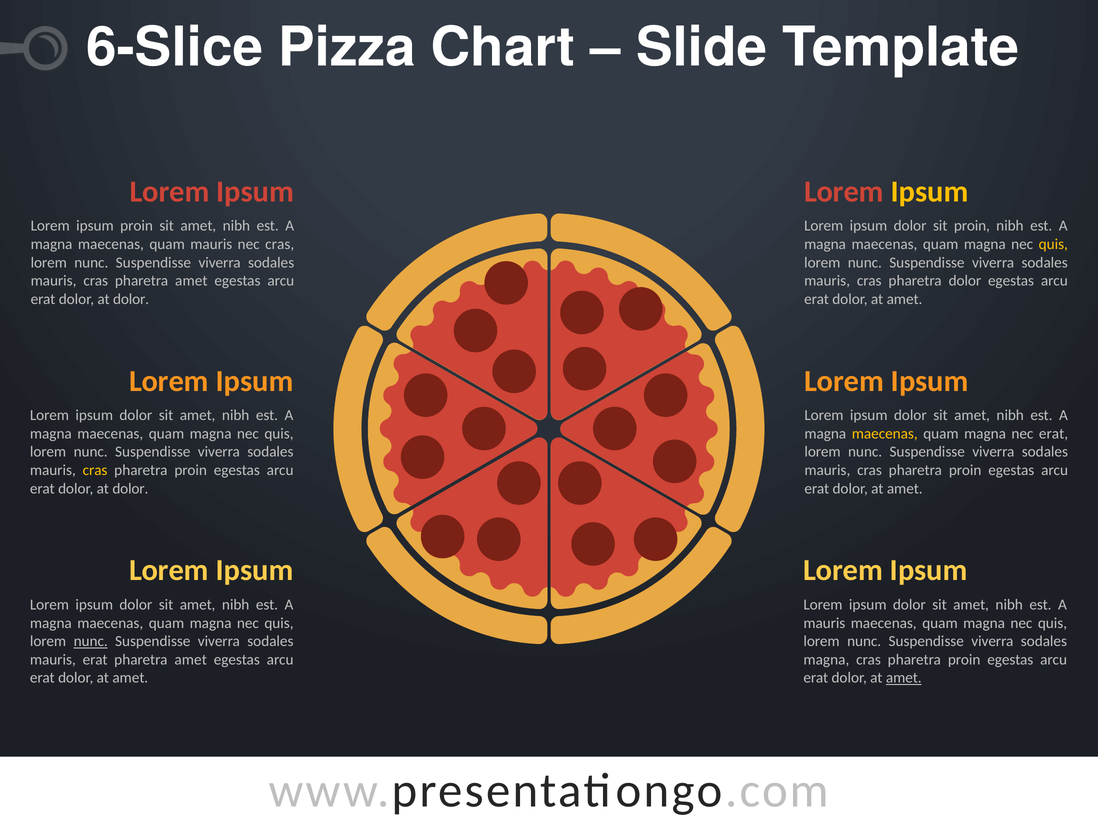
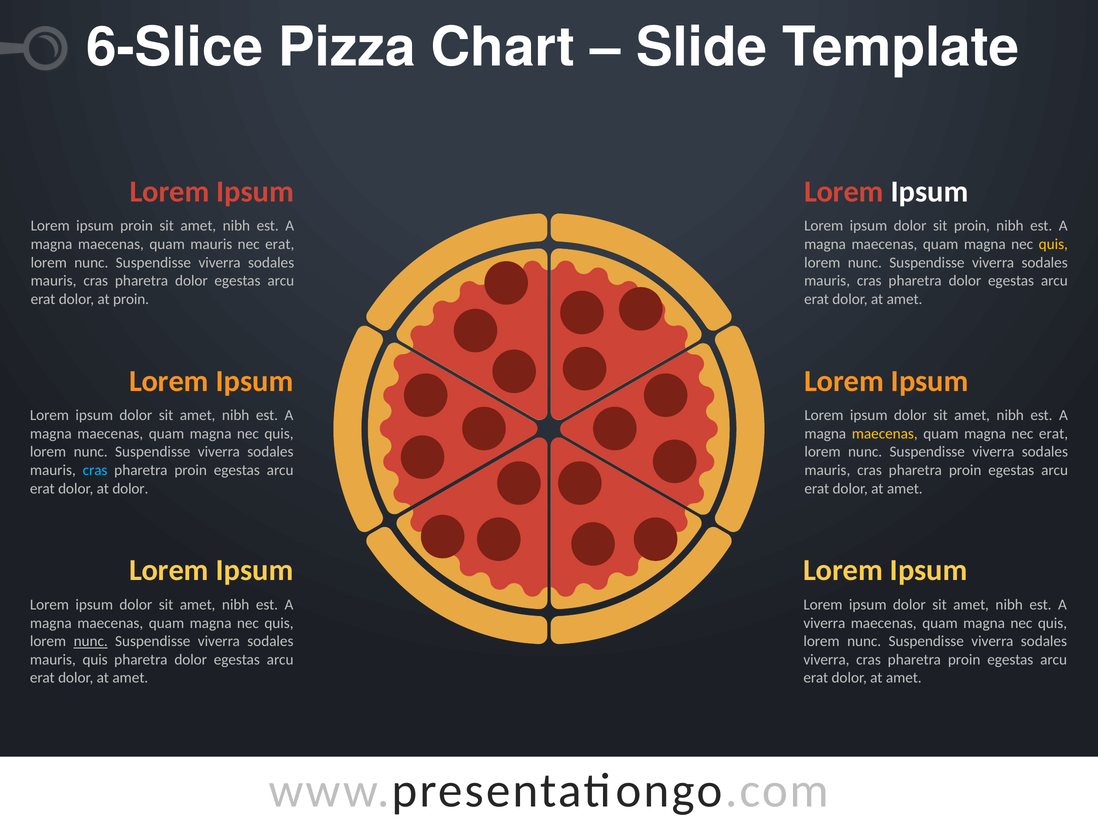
Ipsum at (929, 192) colour: yellow -> white
cras at (280, 244): cras -> erat
amet at (191, 281): amet -> dolor
dolor at (131, 299): dolor -> proin
cras at (95, 471) colour: yellow -> light blue
mauris at (824, 623): mauris -> viverra
mauris erat: erat -> quis
amet at (191, 660): amet -> dolor
magna at (826, 660): magna -> viverra
amet at (904, 678) underline: present -> none
